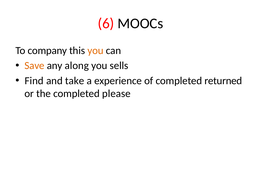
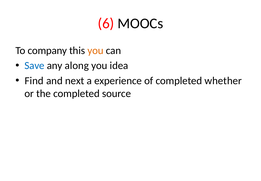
Save colour: orange -> blue
sells: sells -> idea
take: take -> next
returned: returned -> whether
please: please -> source
